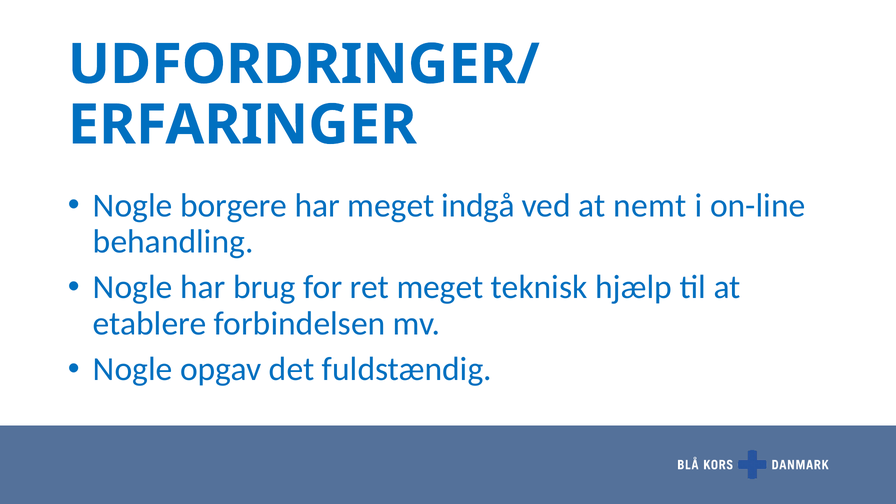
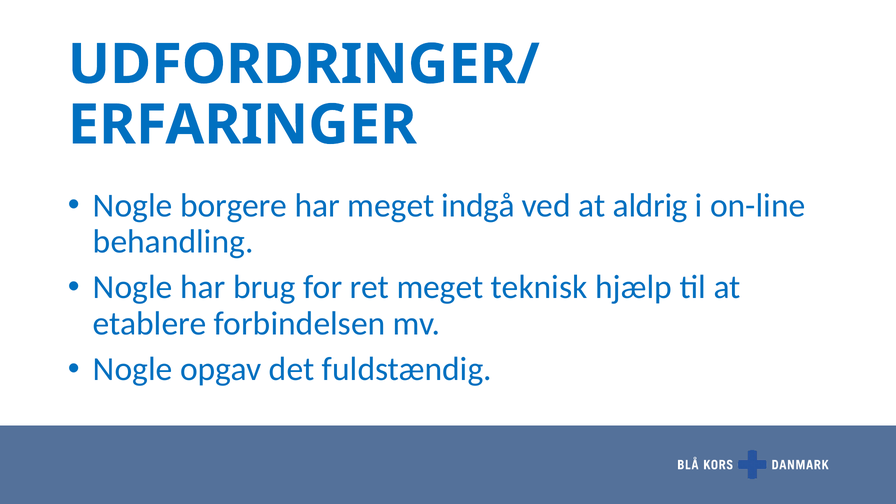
nemt: nemt -> aldrig
